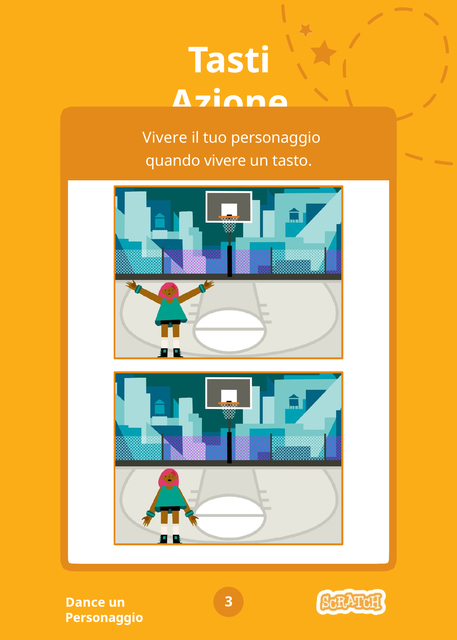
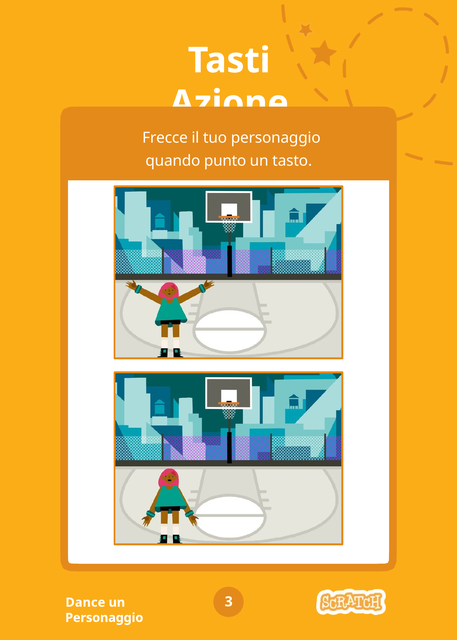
Vivere at (165, 138): Vivere -> Frecce
quando vivere: vivere -> punto
